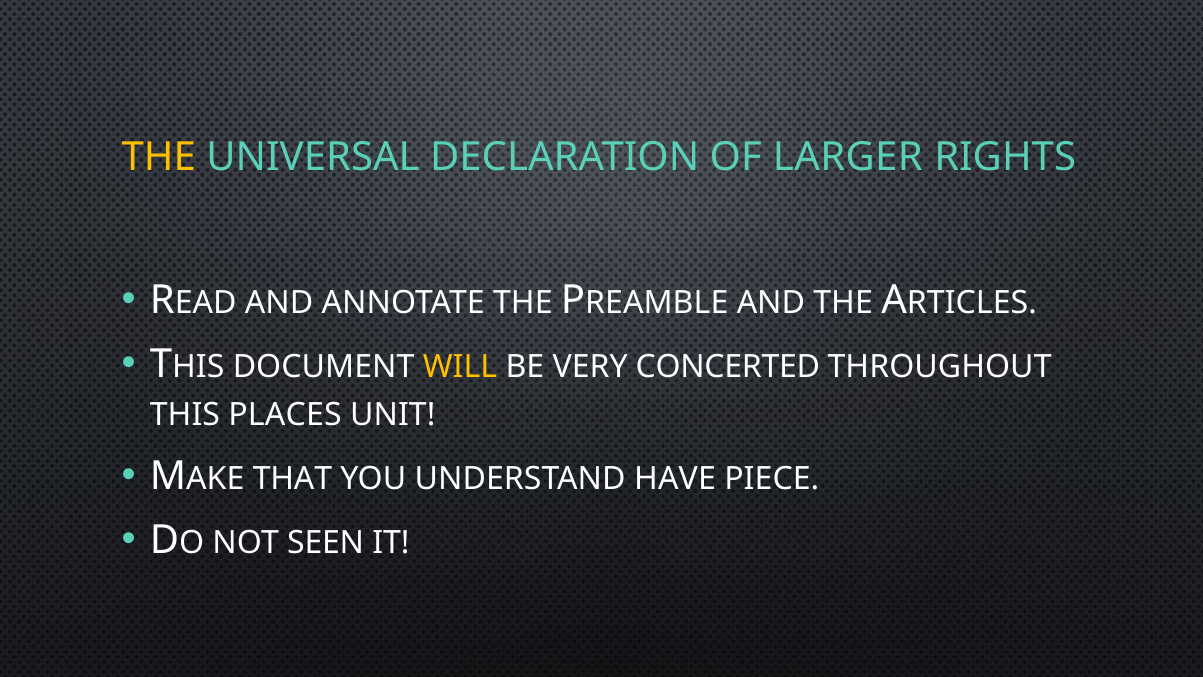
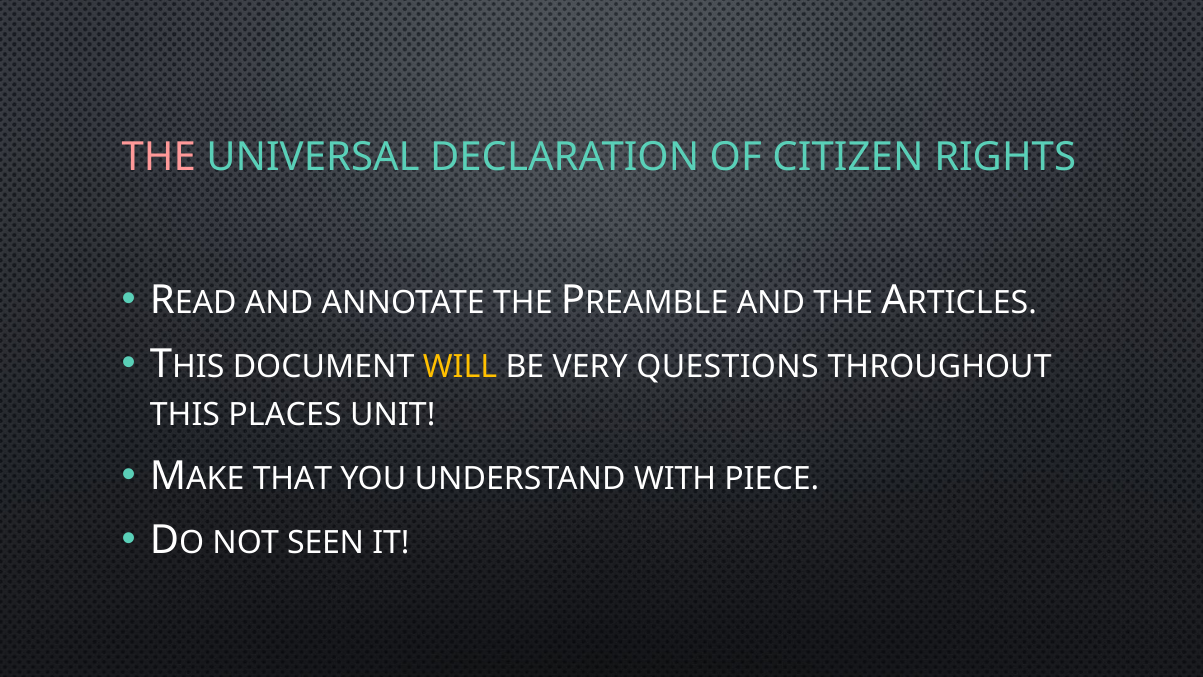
THE at (159, 157) colour: yellow -> pink
LARGER: LARGER -> CITIZEN
CONCERTED: CONCERTED -> QUESTIONS
HAVE: HAVE -> WITH
